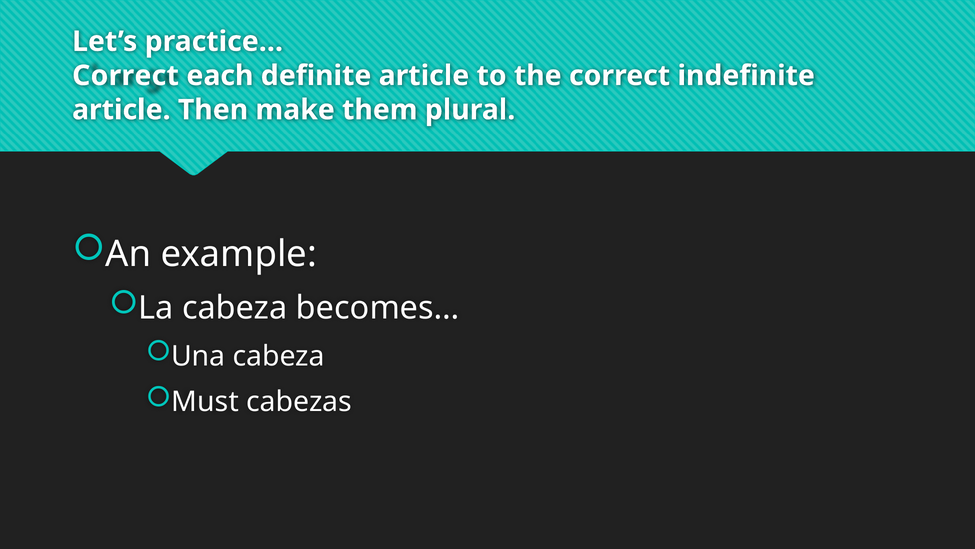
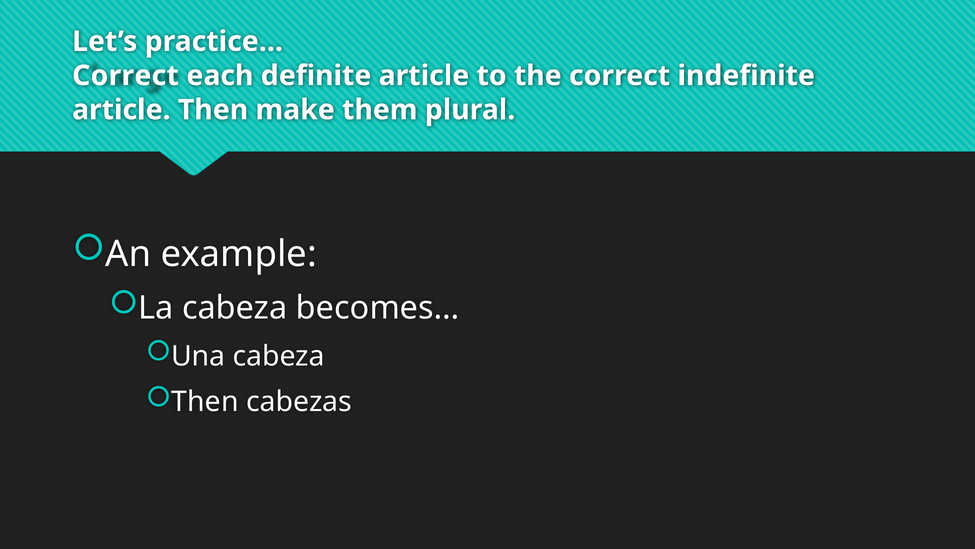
Must at (205, 402): Must -> Then
